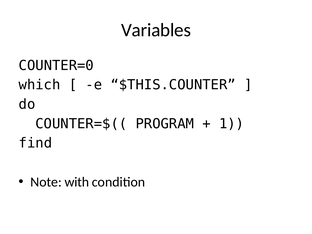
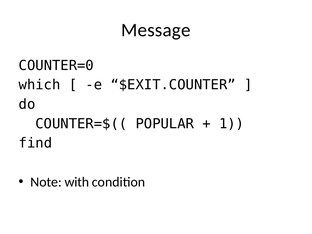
Variables: Variables -> Message
$THIS.COUNTER: $THIS.COUNTER -> $EXIT.COUNTER
PROGRAM: PROGRAM -> POPULAR
